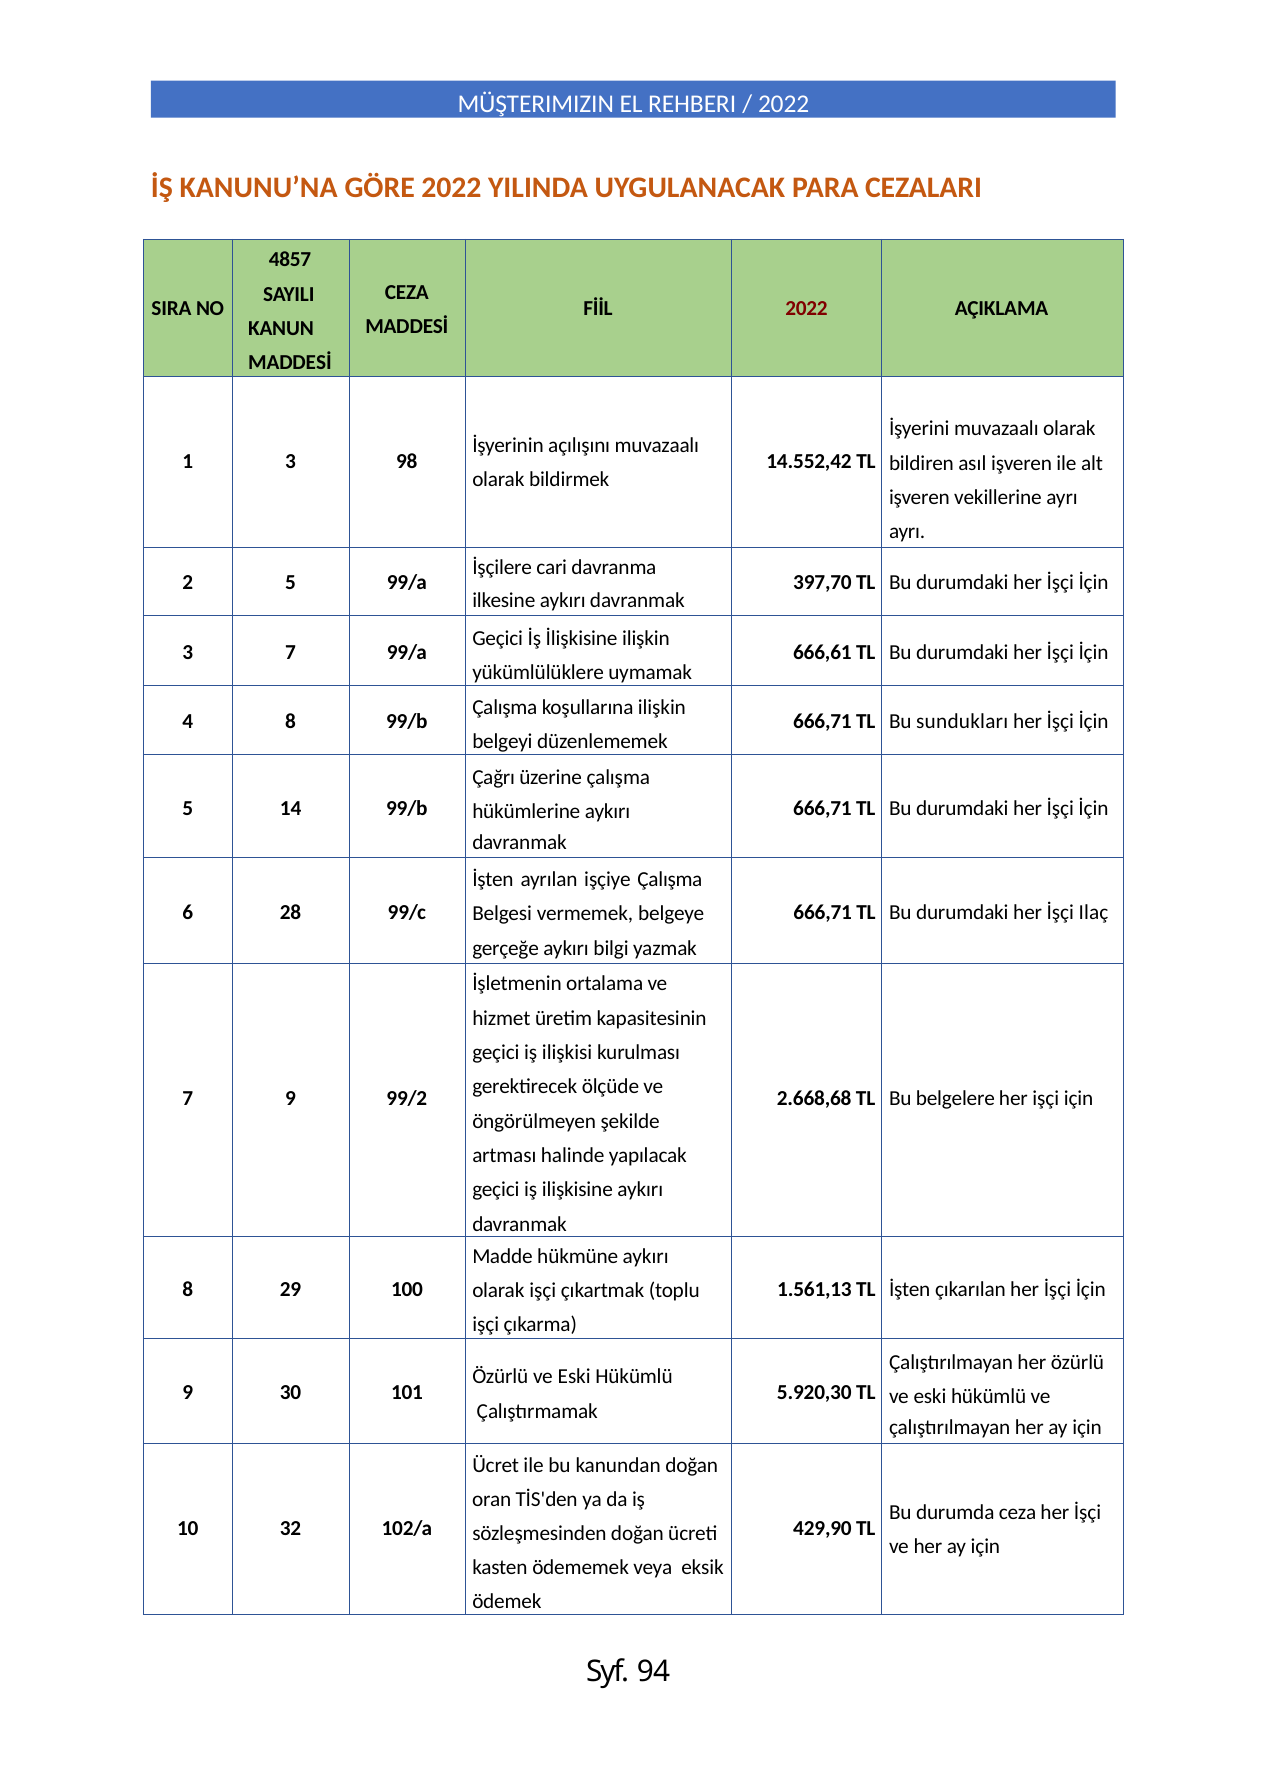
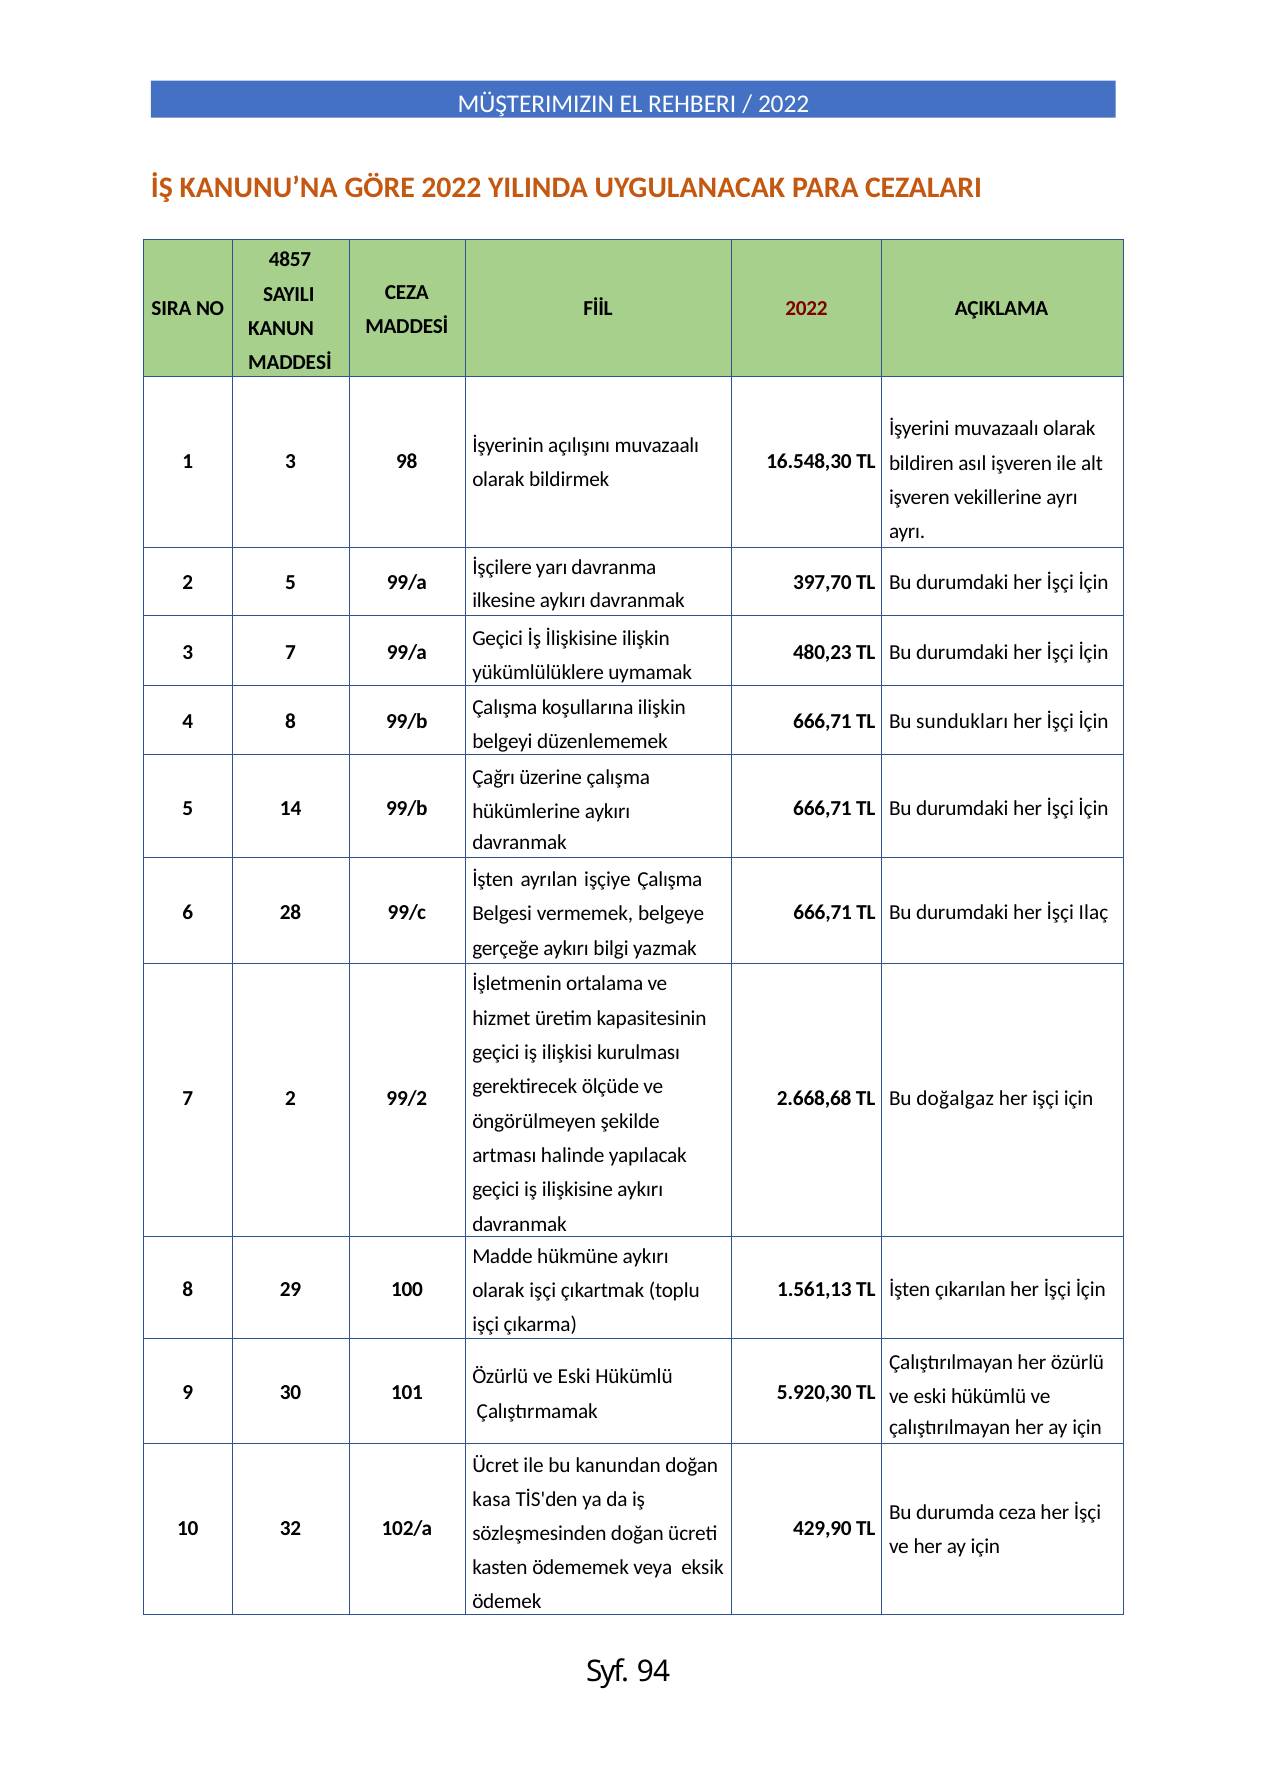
14.552,42: 14.552,42 -> 16.548,30
cari: cari -> yarı
666,61: 666,61 -> 480,23
7 9: 9 -> 2
belgelere: belgelere -> doğalgaz
oran: oran -> kasa
